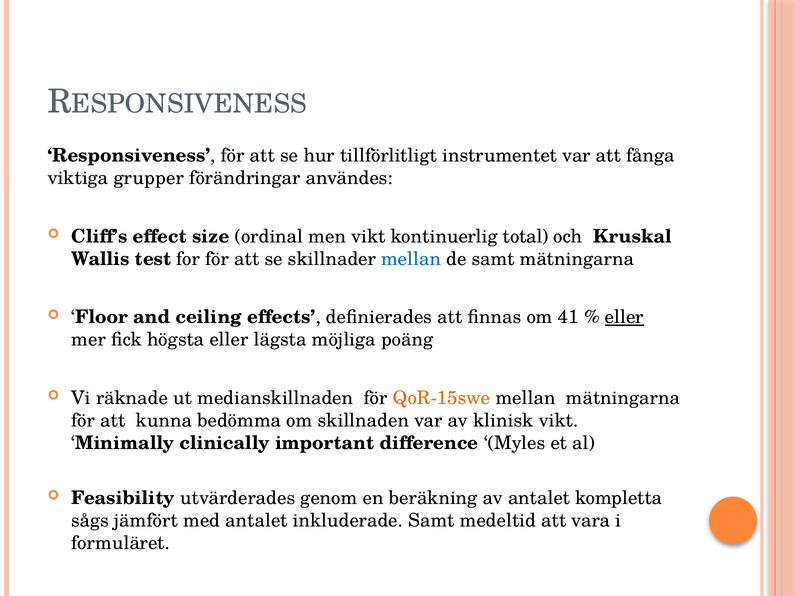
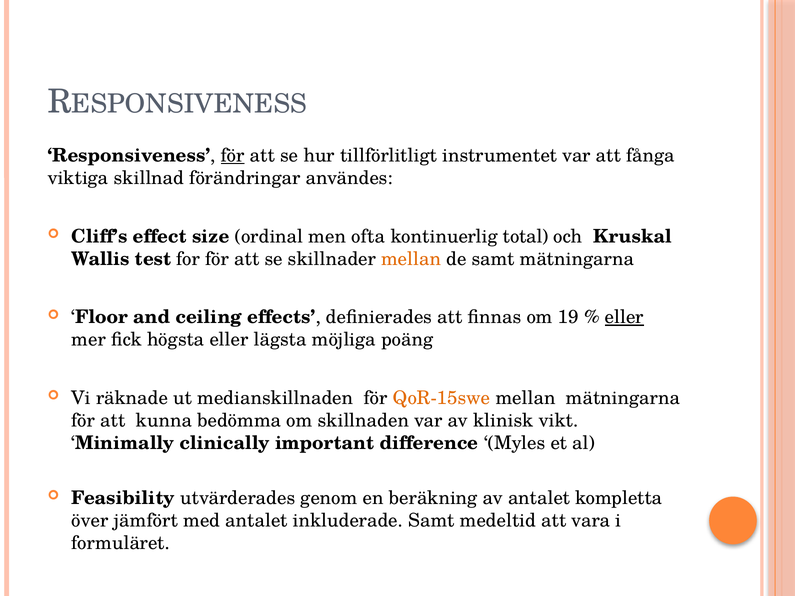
för at (233, 156) underline: none -> present
grupper: grupper -> skillnad
men vikt: vikt -> ofta
mellan at (411, 259) colour: blue -> orange
41: 41 -> 19
sågs: sågs -> över
